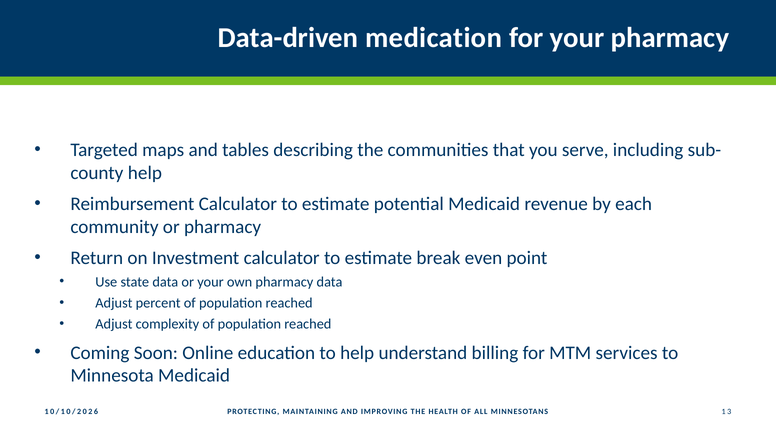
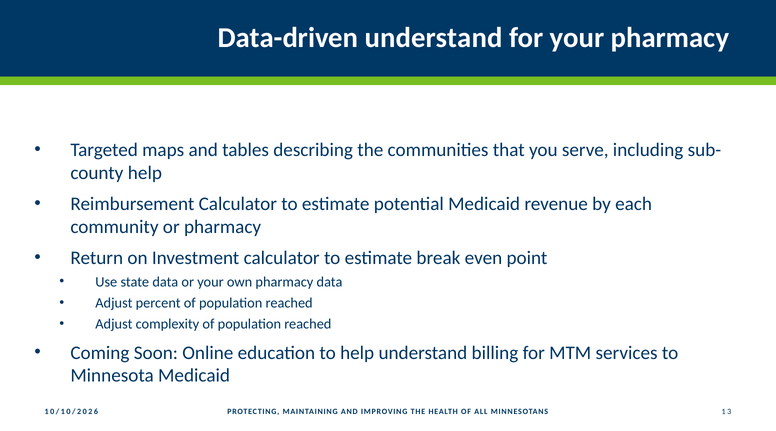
Data-driven medication: medication -> understand
